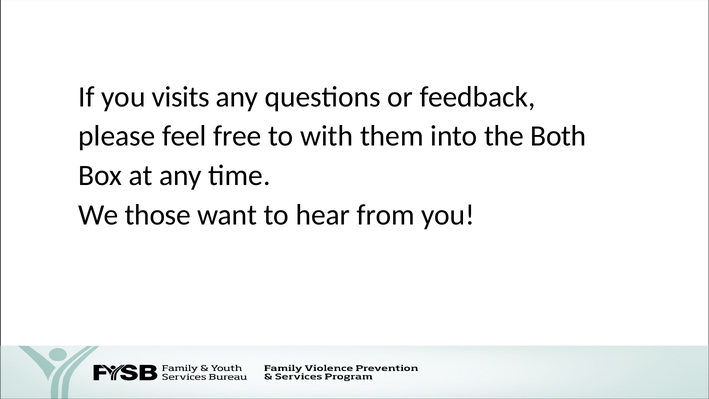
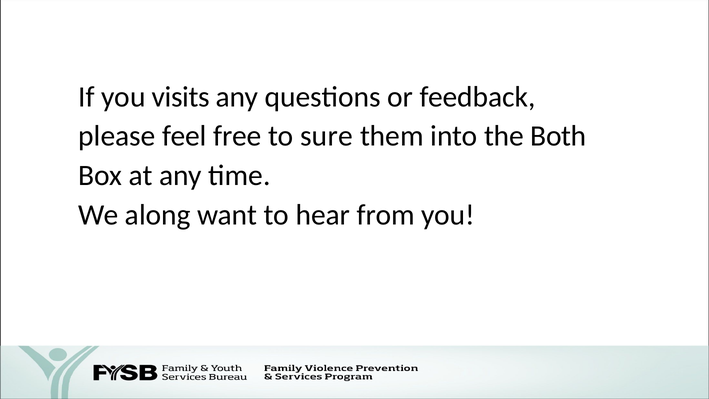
with: with -> sure
those: those -> along
